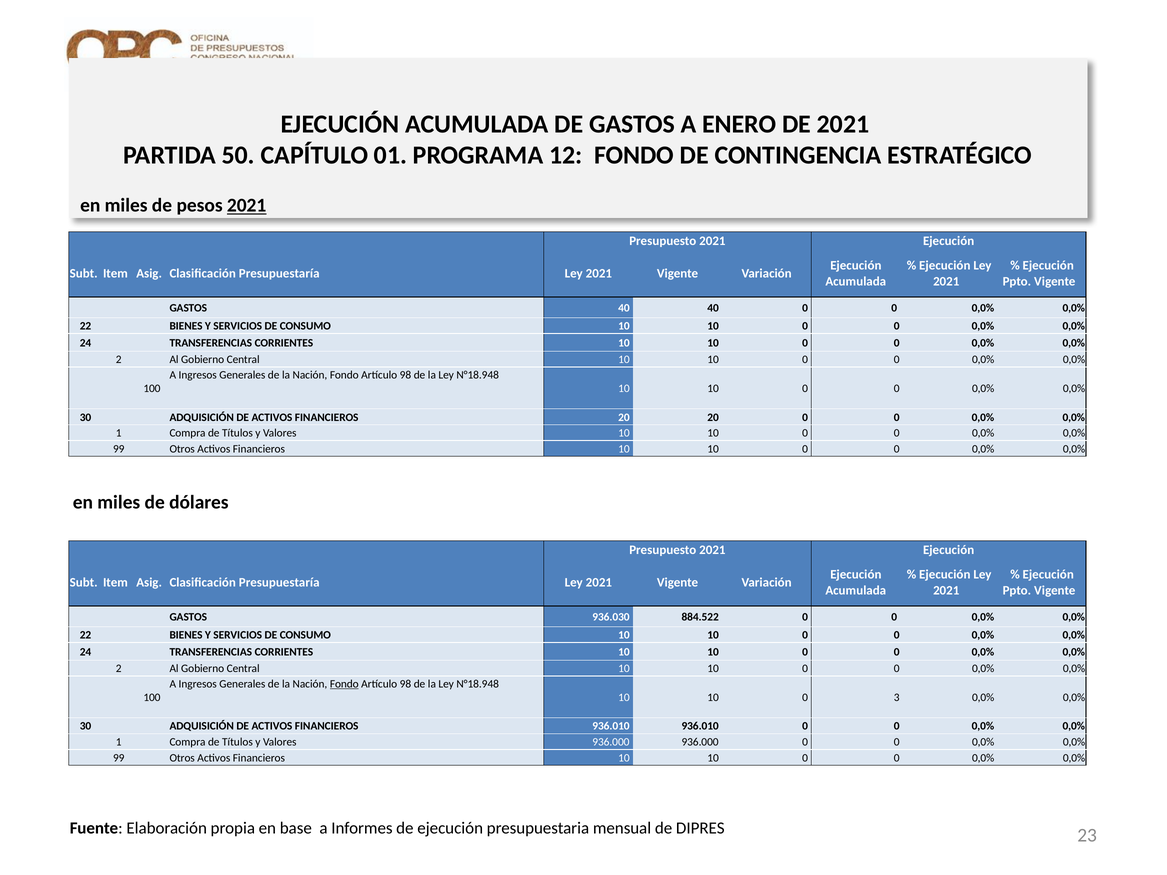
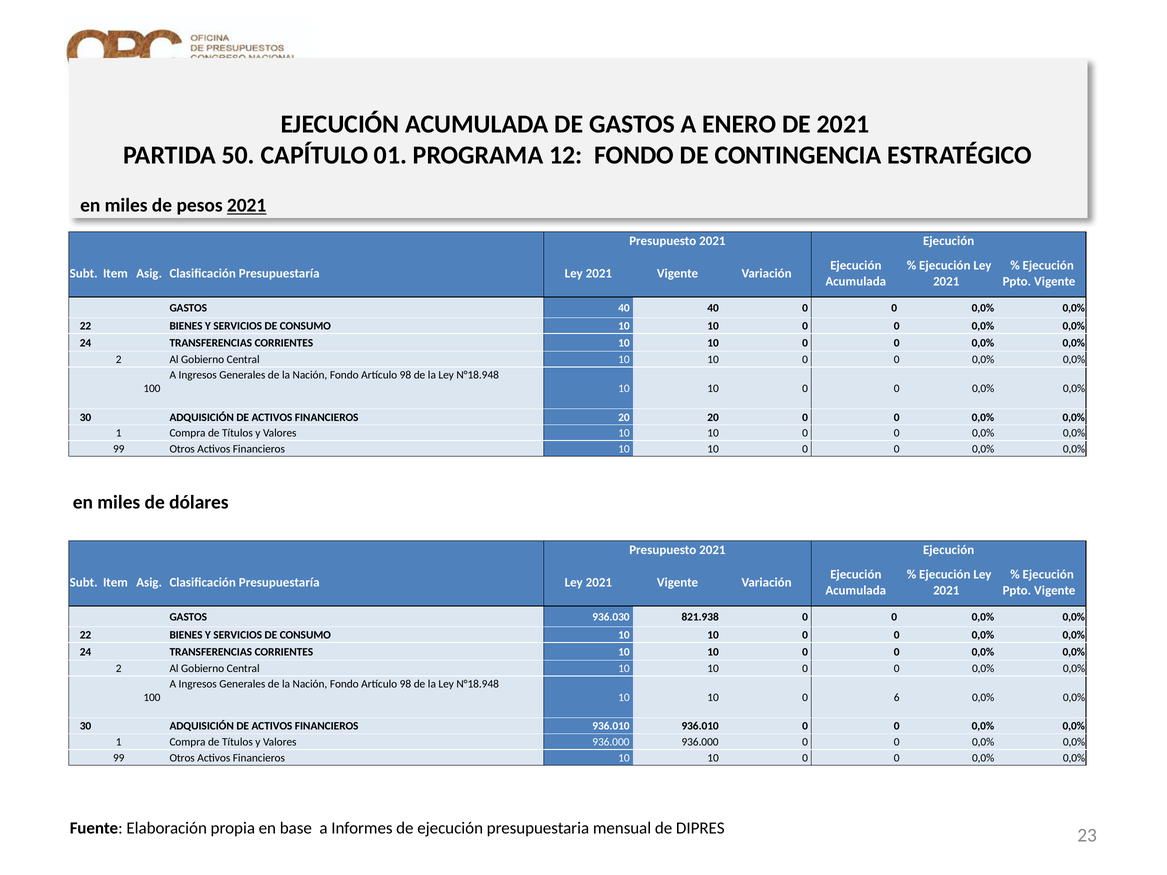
884.522: 884.522 -> 821.938
Fondo at (344, 684) underline: present -> none
3: 3 -> 6
